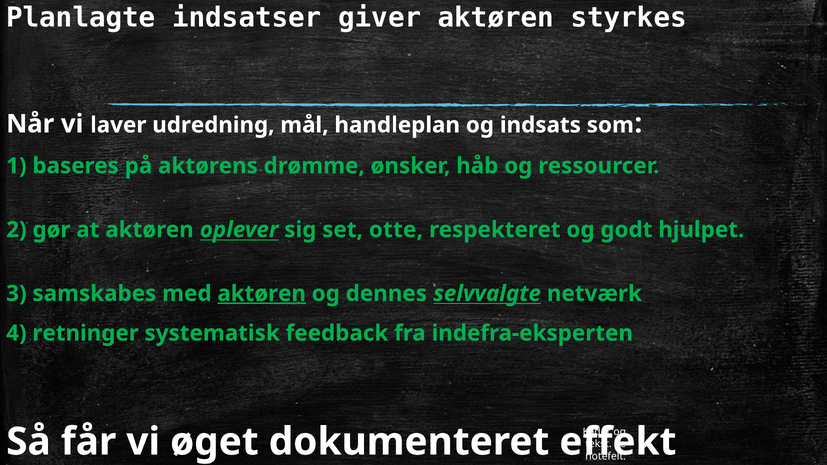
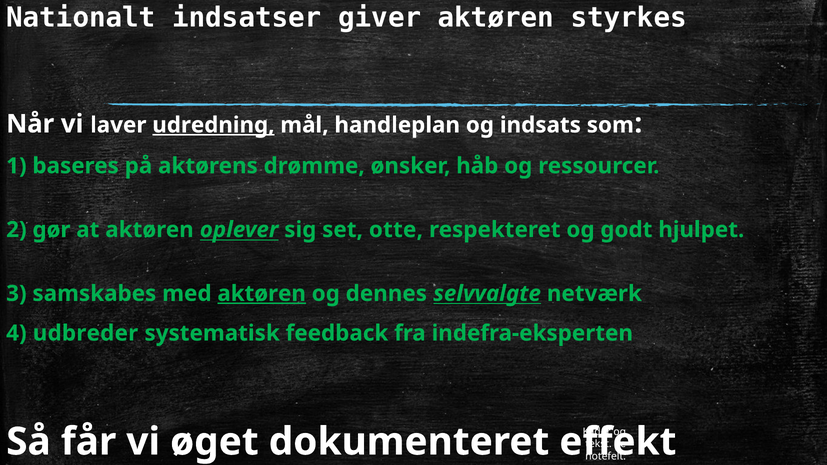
Planlagte: Planlagte -> Nationalt
udredning underline: none -> present
retninger: retninger -> udbreder
